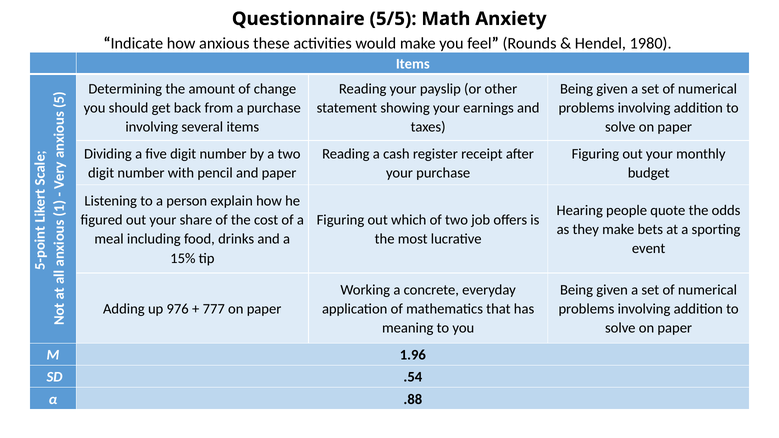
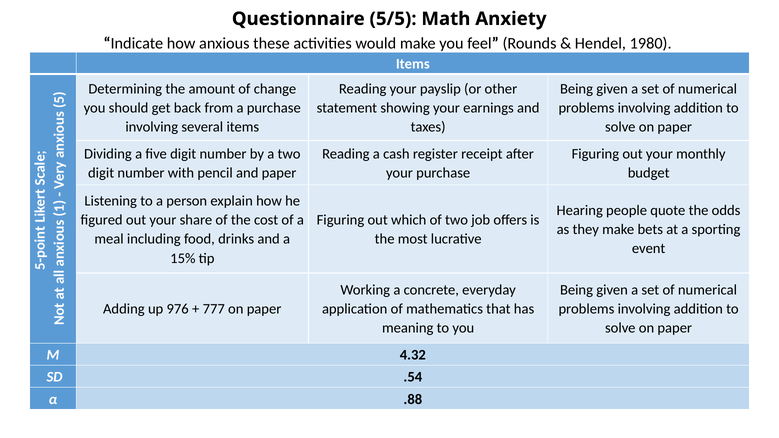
1.96: 1.96 -> 4.32
